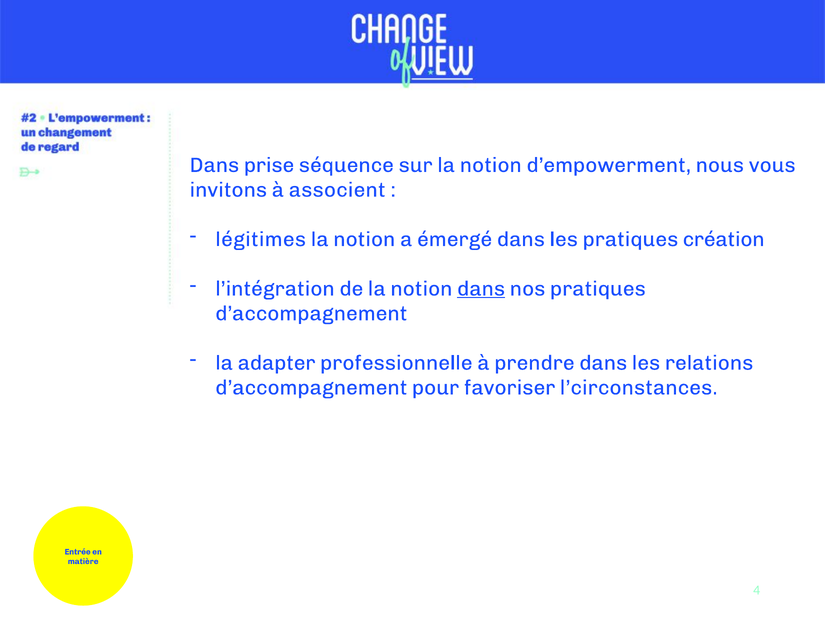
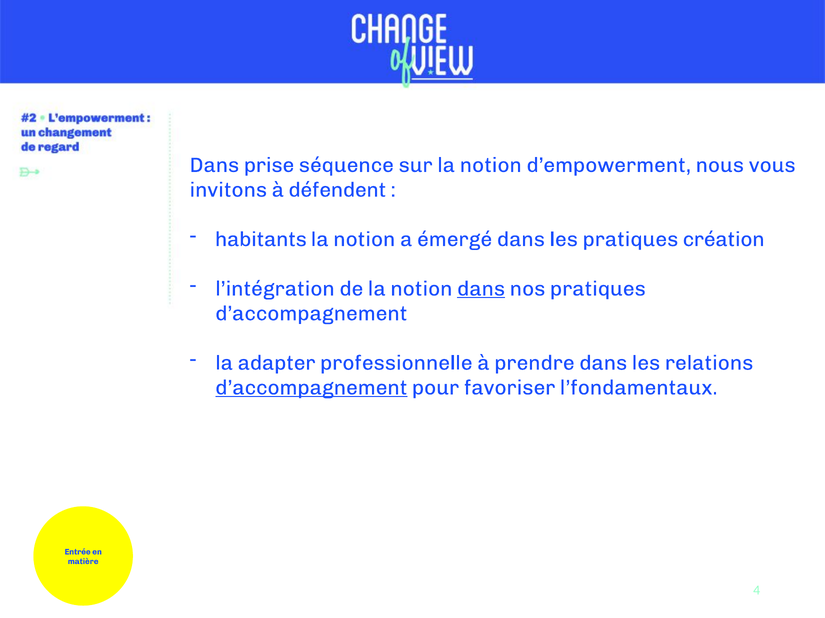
associent: associent -> défendent
légitimes: légitimes -> habitants
d’accompagnement at (311, 388) underline: none -> present
l’circonstances: l’circonstances -> l’fondamentaux
